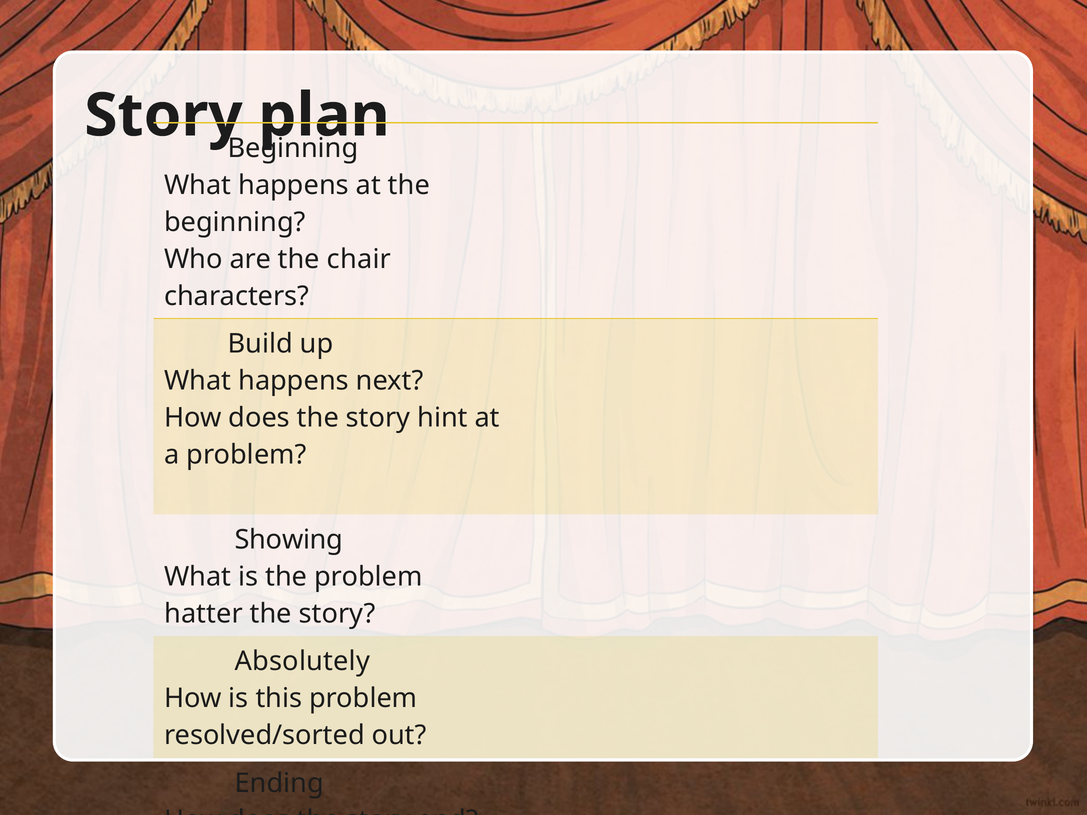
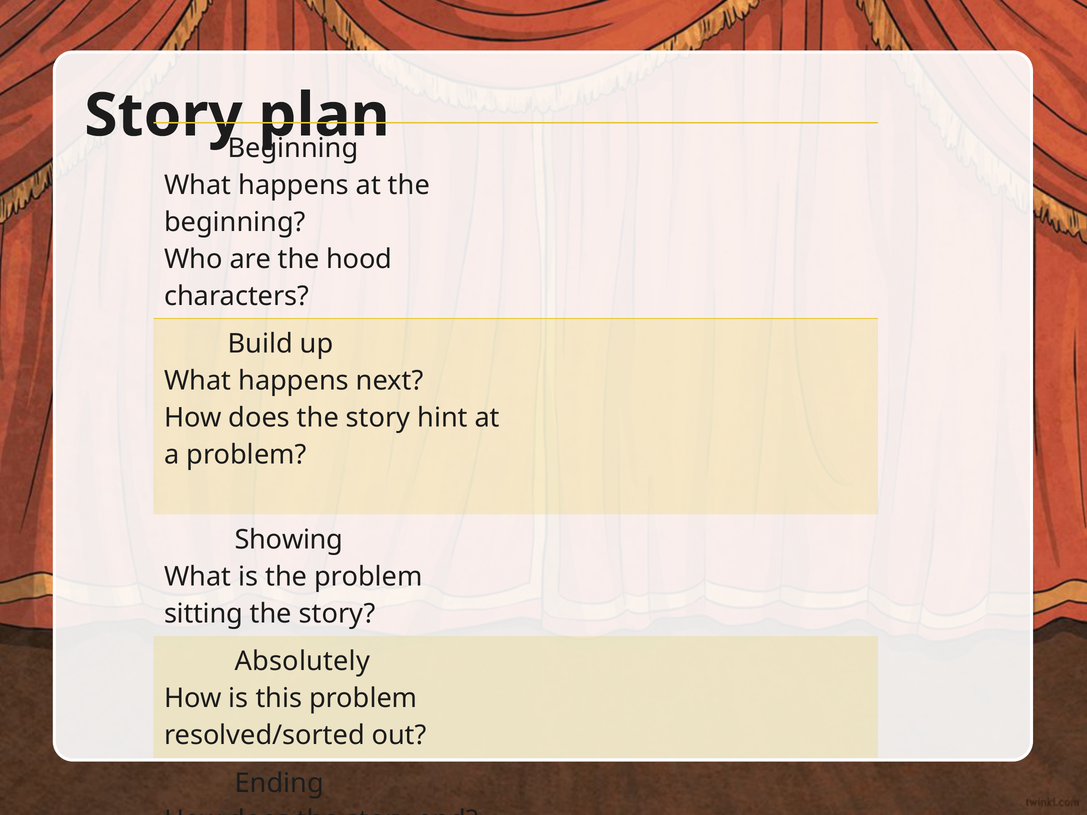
chair: chair -> hood
hatter: hatter -> sitting
